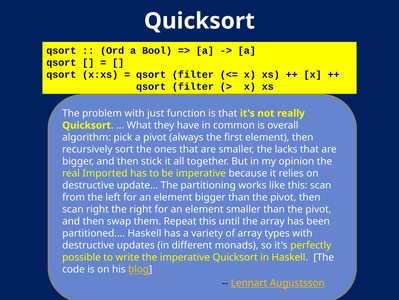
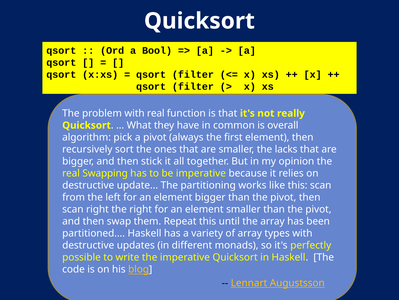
with just: just -> real
Imported: Imported -> Swapping
